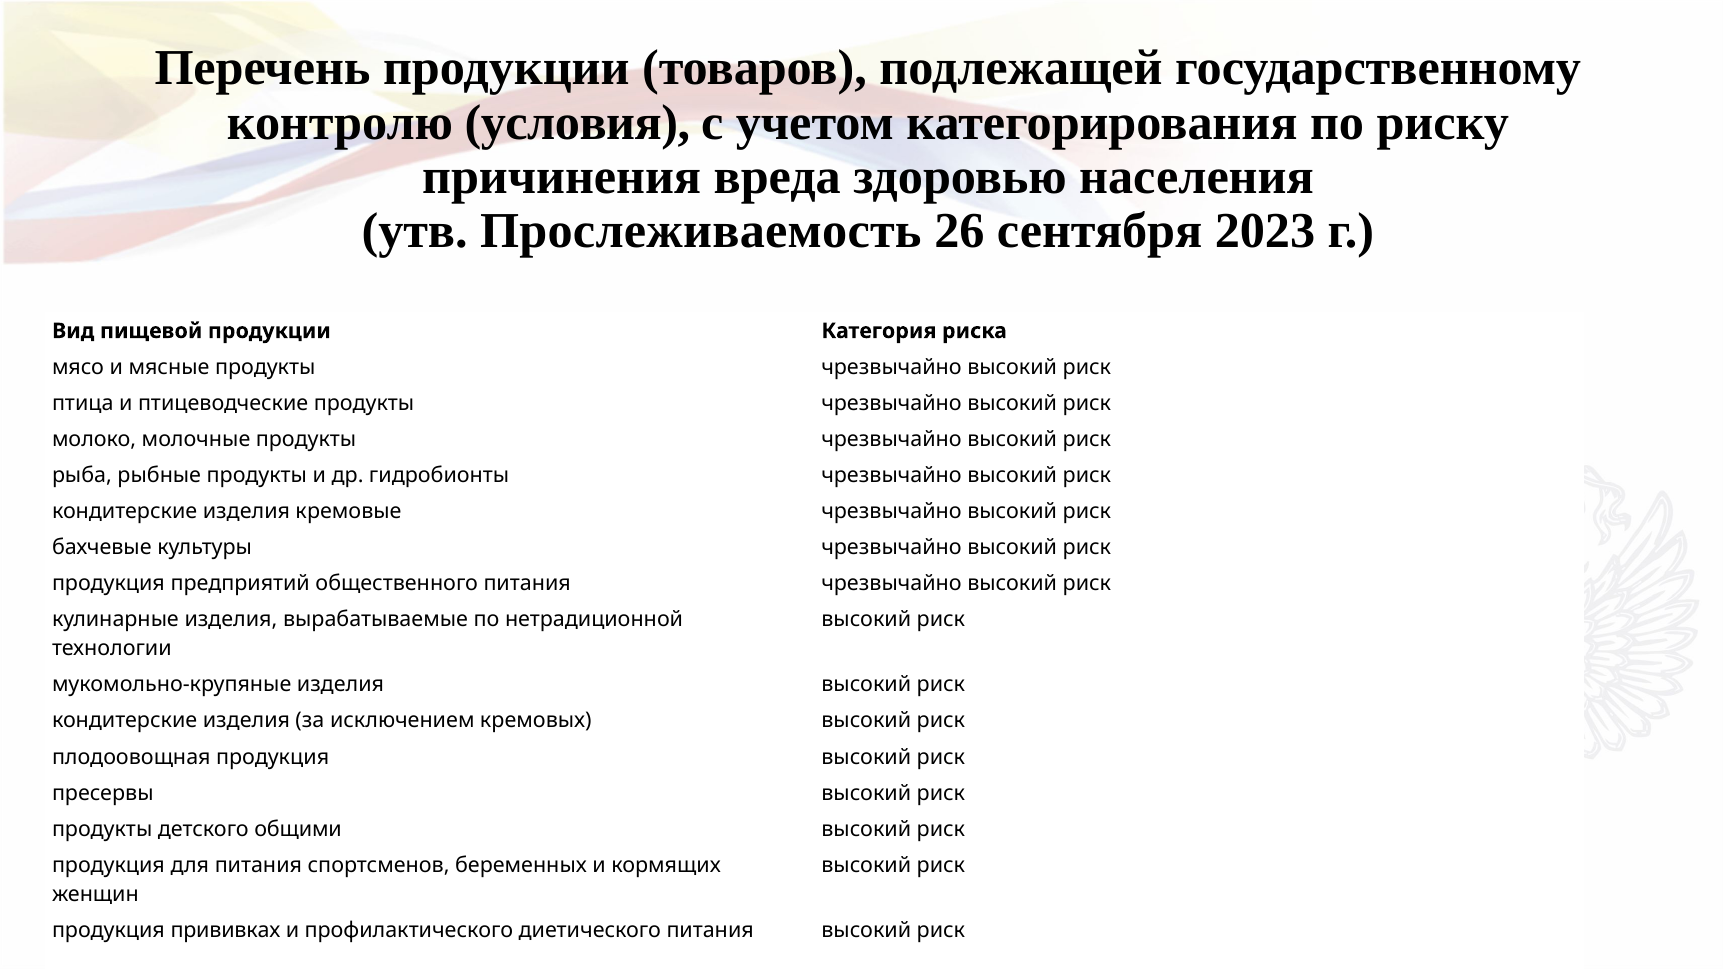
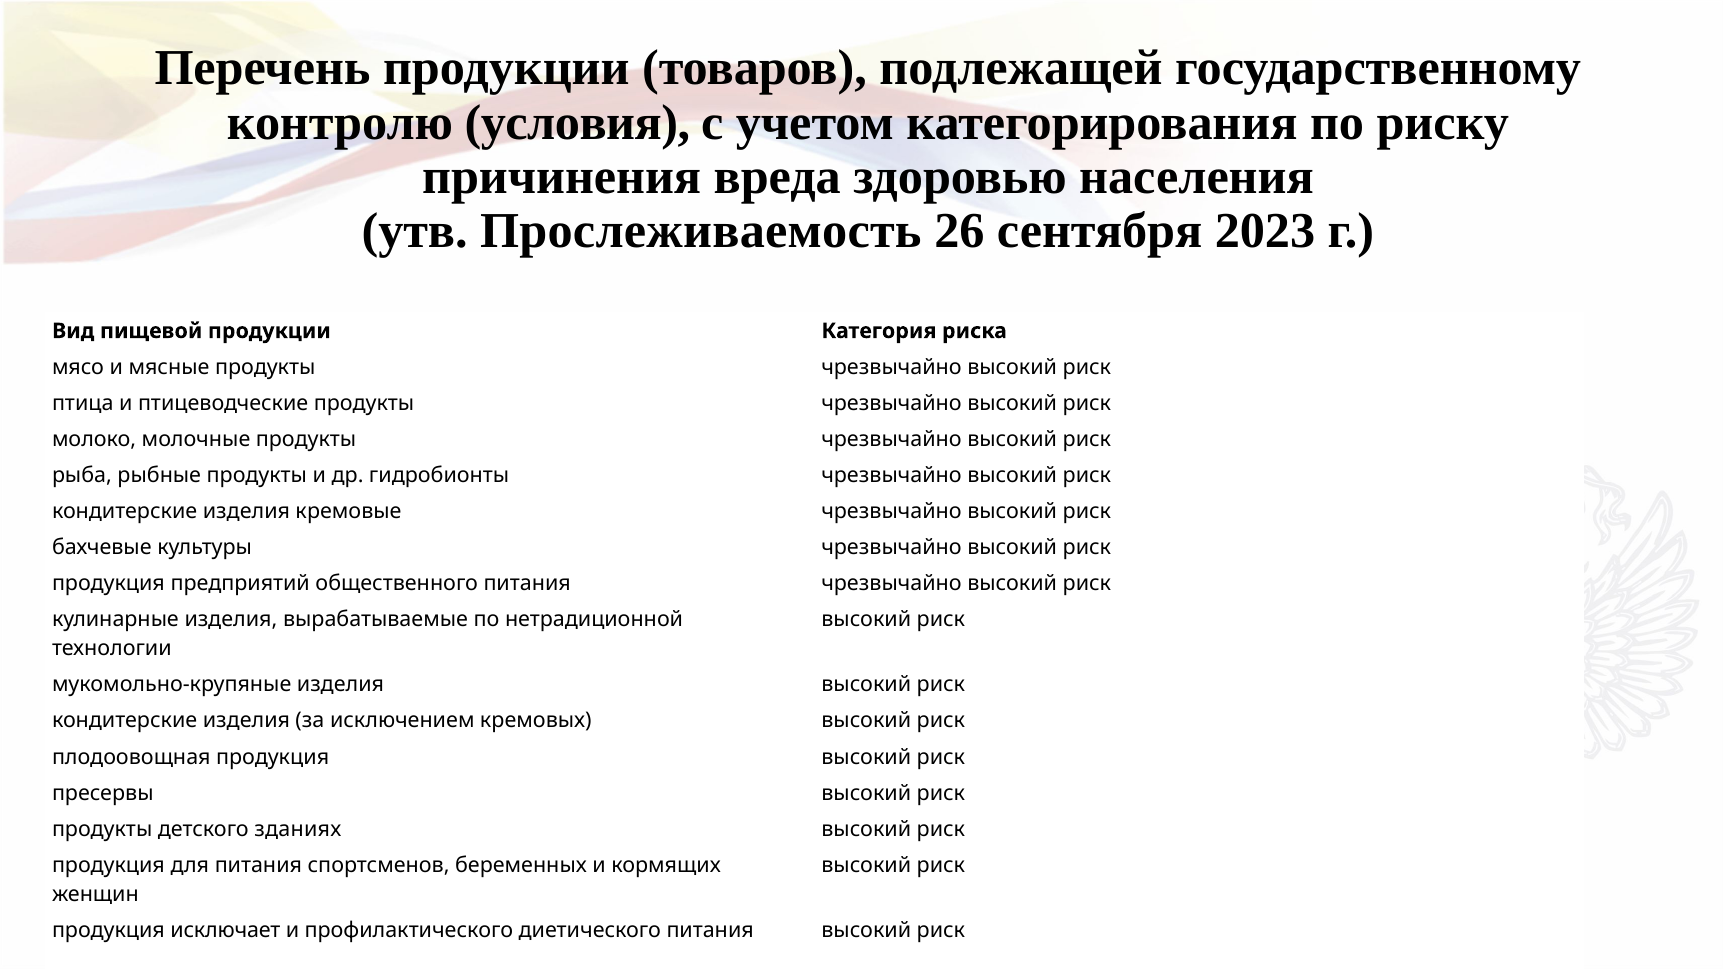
общими: общими -> зданиях
прививках: прививках -> исключает
